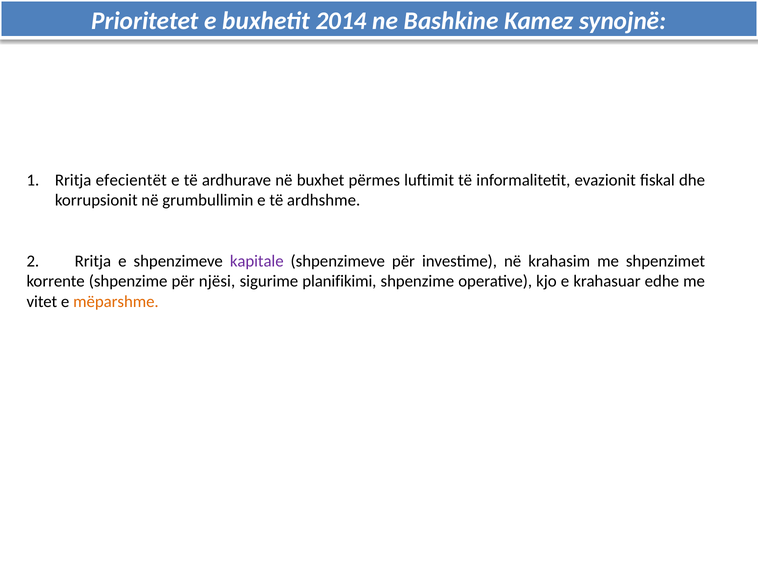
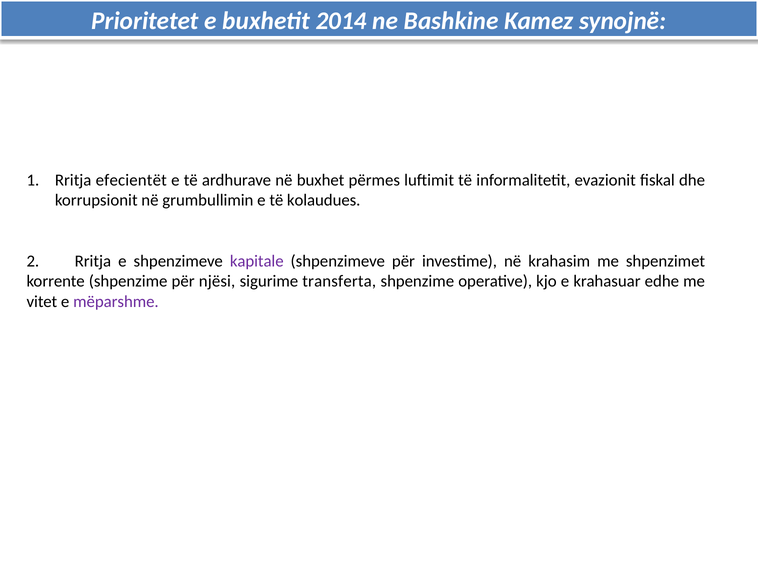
ardhshme: ardhshme -> kolaudues
planifikimi: planifikimi -> transferta
mëparshme colour: orange -> purple
